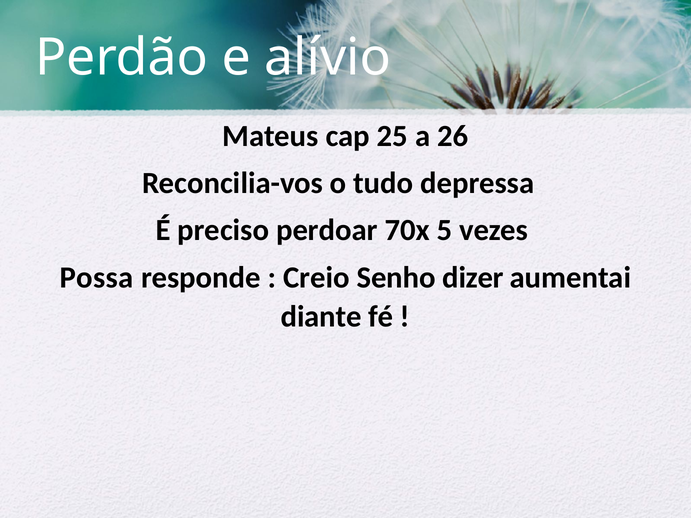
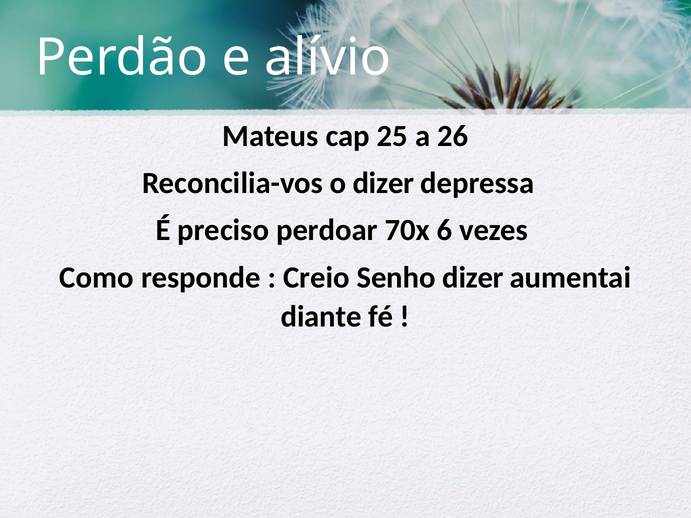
o tudo: tudo -> dizer
5: 5 -> 6
Possa: Possa -> Como
